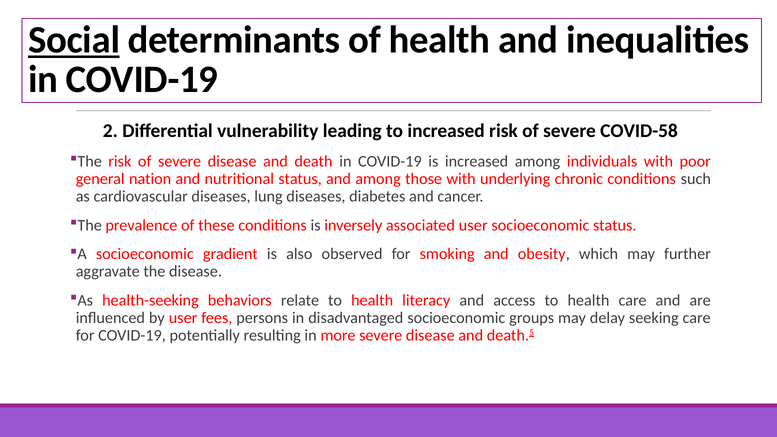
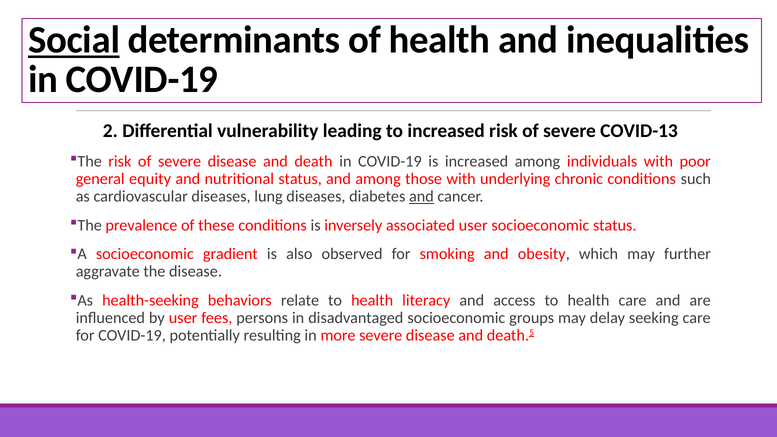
COVID-58: COVID-58 -> COVID-13
nation: nation -> equity
and at (421, 196) underline: none -> present
